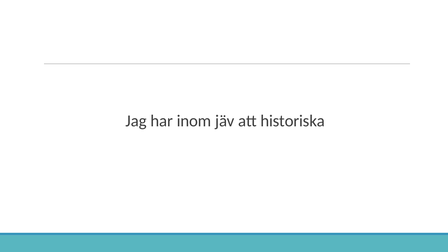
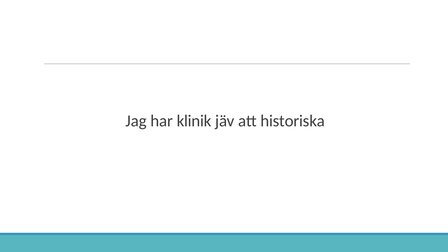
inom: inom -> klinik
